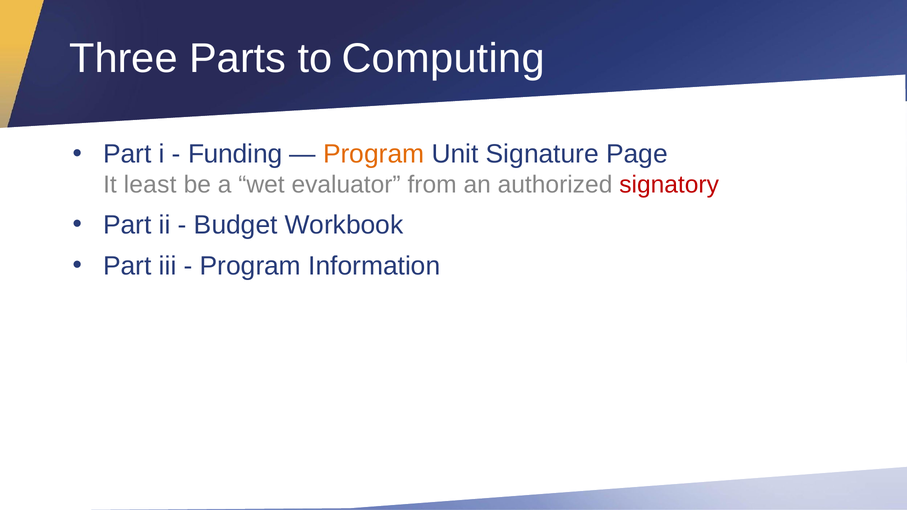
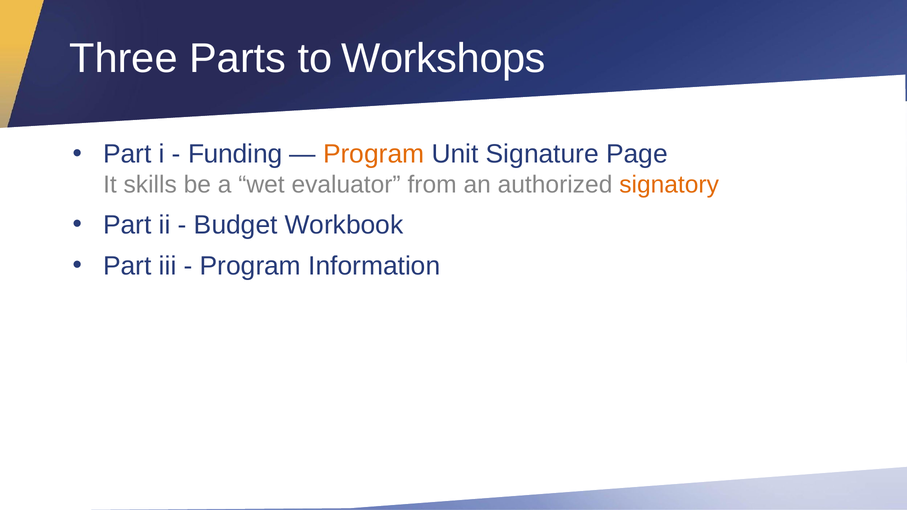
Computing: Computing -> Workshops
least: least -> skills
signatory colour: red -> orange
